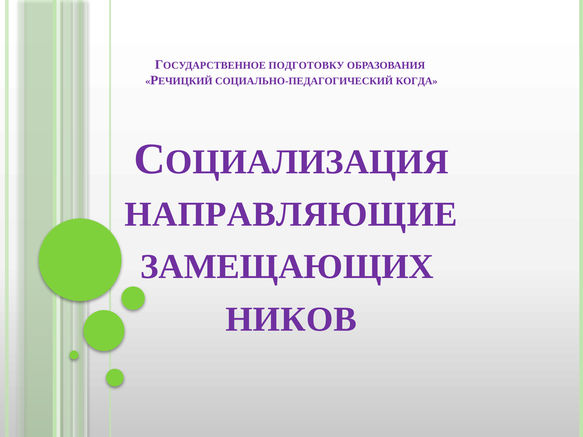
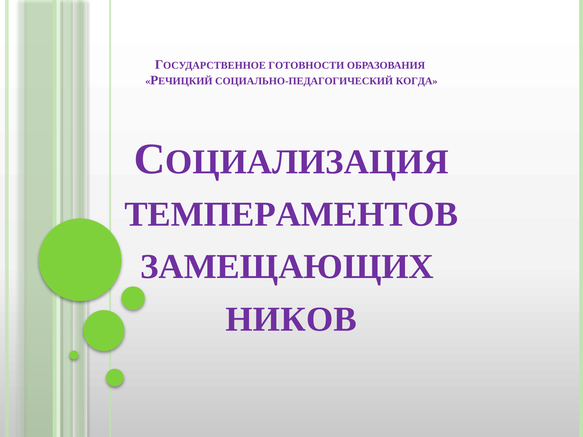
ПОДГОТОВКУ: ПОДГОТОВКУ -> ГОТОВНОСТИ
НАПРАВЛЯЮЩИЕ: НАПРАВЛЯЮЩИЕ -> ТЕМПЕРАМЕНТОВ
